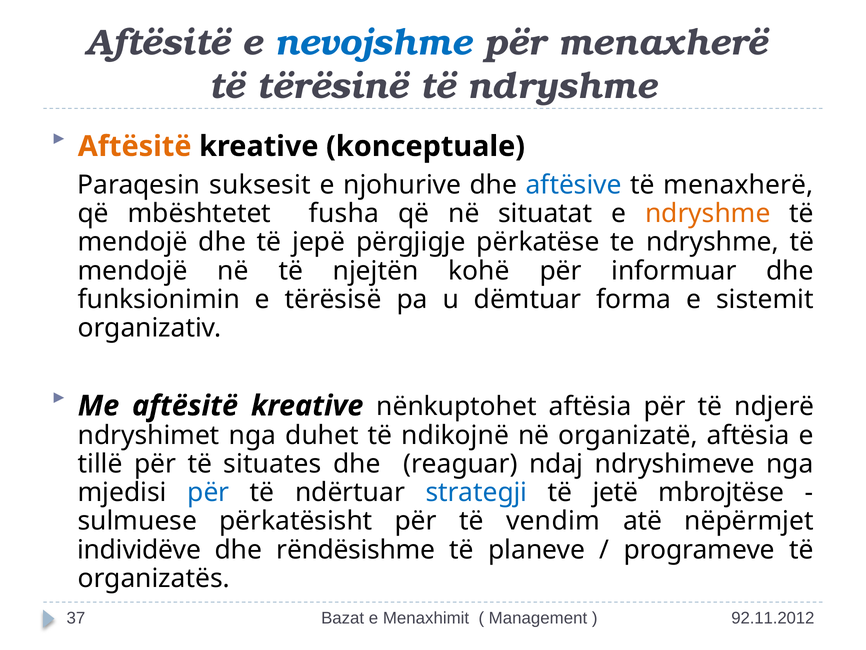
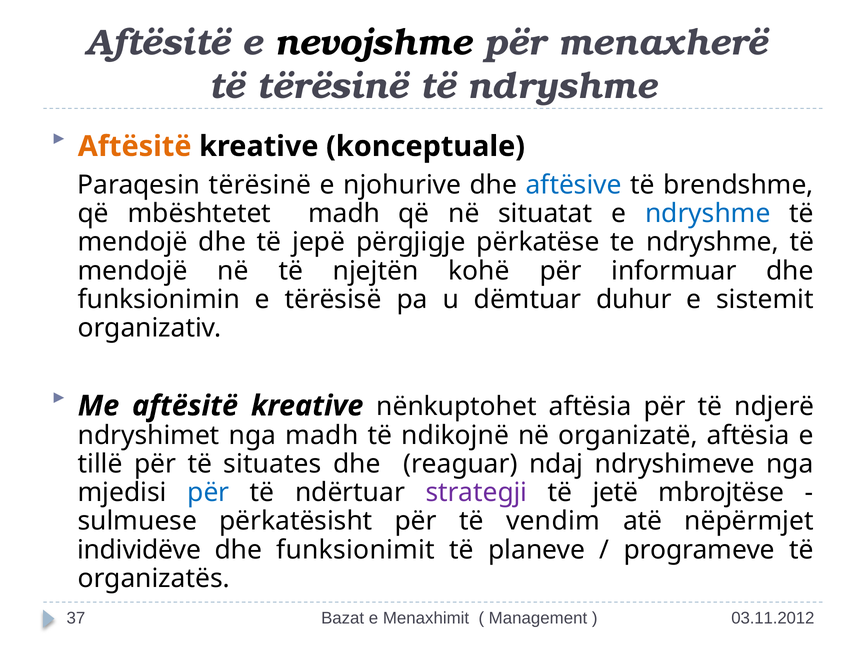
nevojshme colour: blue -> black
Paraqesin suksesit: suksesit -> tërësinë
të menaxherë: menaxherë -> brendshme
mbështetet fusha: fusha -> madh
ndryshme at (708, 213) colour: orange -> blue
forma: forma -> duhur
nga duhet: duhet -> madh
strategji colour: blue -> purple
rëndësishme: rëndësishme -> funksionimit
92.11.2012: 92.11.2012 -> 03.11.2012
